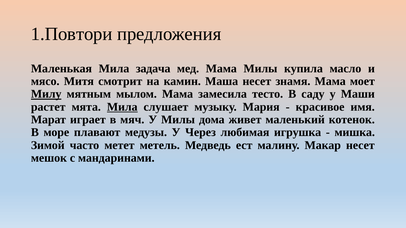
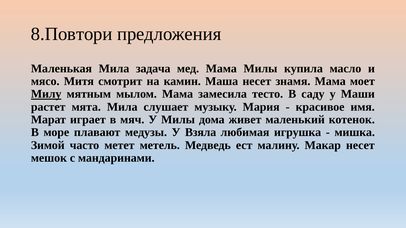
1.Повтори: 1.Повтори -> 8.Повтори
Мила at (122, 107) underline: present -> none
Через: Через -> Взяла
